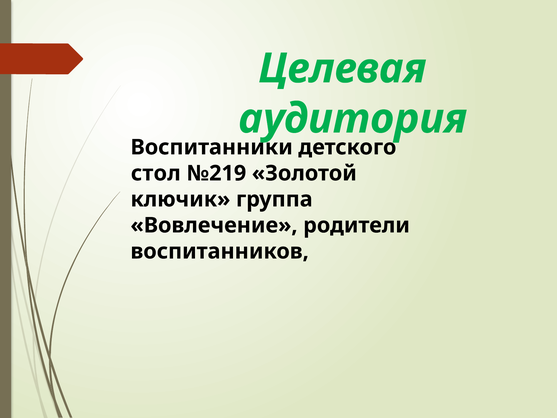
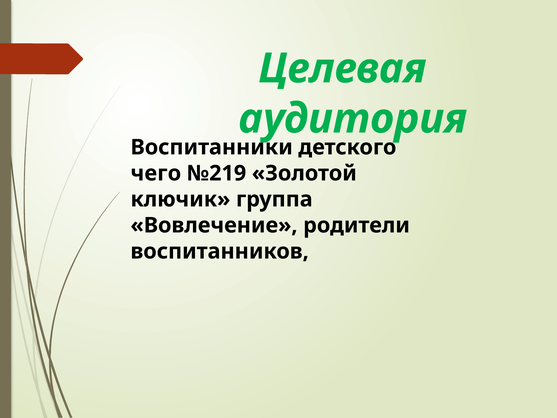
стол: стол -> чего
